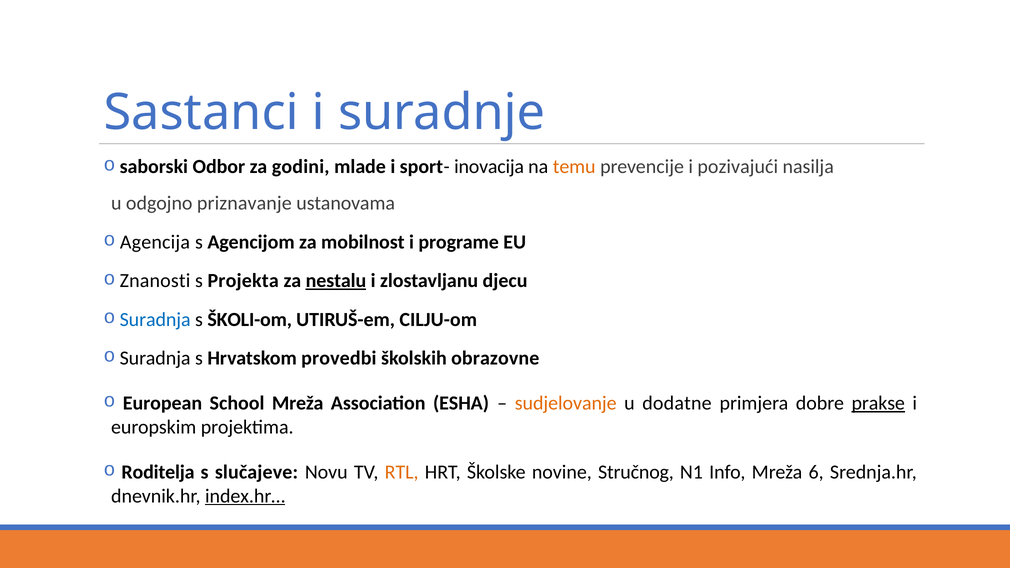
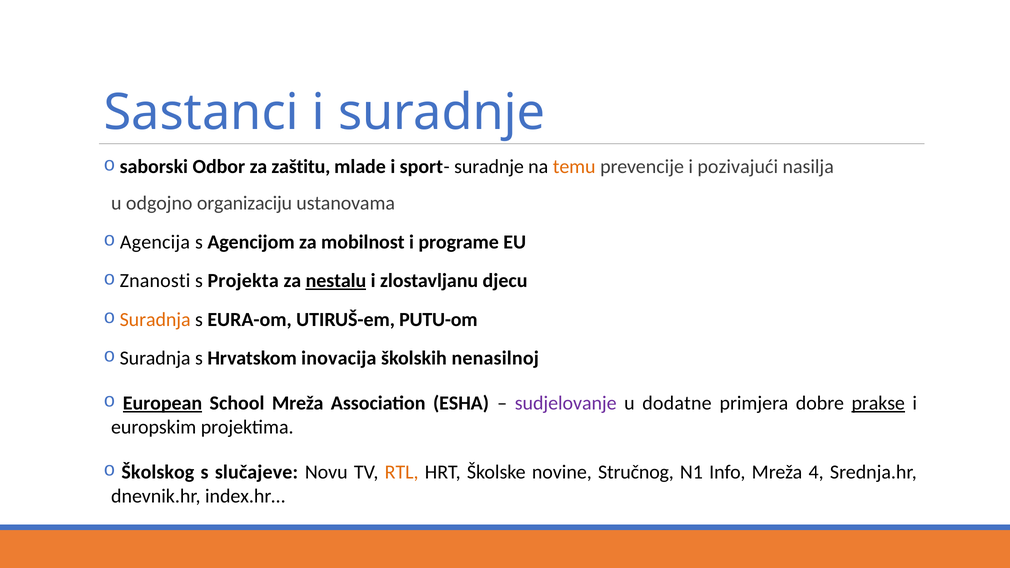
godini: godini -> zaštitu
sport- inovacija: inovacija -> suradnje
priznavanje: priznavanje -> organizaciju
Suradnja at (155, 319) colour: blue -> orange
ŠKOLI-om: ŠKOLI-om -> EURA-om
CILJU-om: CILJU-om -> PUTU-om
provedbi: provedbi -> inovacija
obrazovne: obrazovne -> nenasilnoj
European underline: none -> present
sudjelovanje colour: orange -> purple
Roditelja: Roditelja -> Školskog
6: 6 -> 4
index.hr… underline: present -> none
